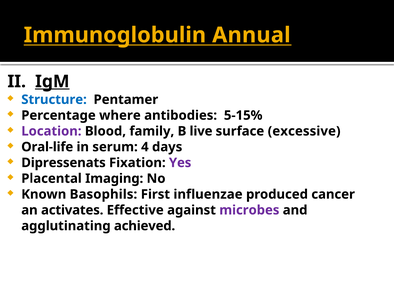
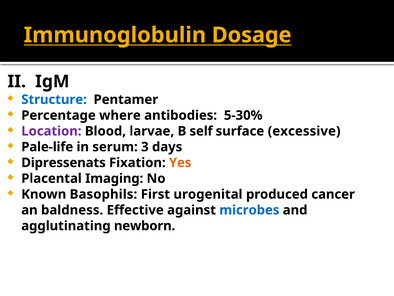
Annual: Annual -> Dosage
IgM underline: present -> none
5-15%: 5-15% -> 5-30%
family: family -> larvae
live: live -> self
Oral-life: Oral-life -> Pale-life
4: 4 -> 3
Yes colour: purple -> orange
influenzae: influenzae -> urogenital
activates: activates -> baldness
microbes colour: purple -> blue
achieved: achieved -> newborn
